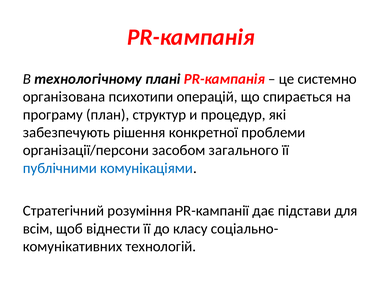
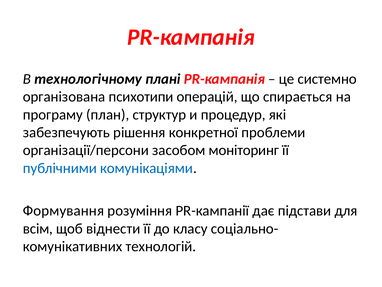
загального: загального -> моніторинг
Стратегічний: Стратегічний -> Формування
